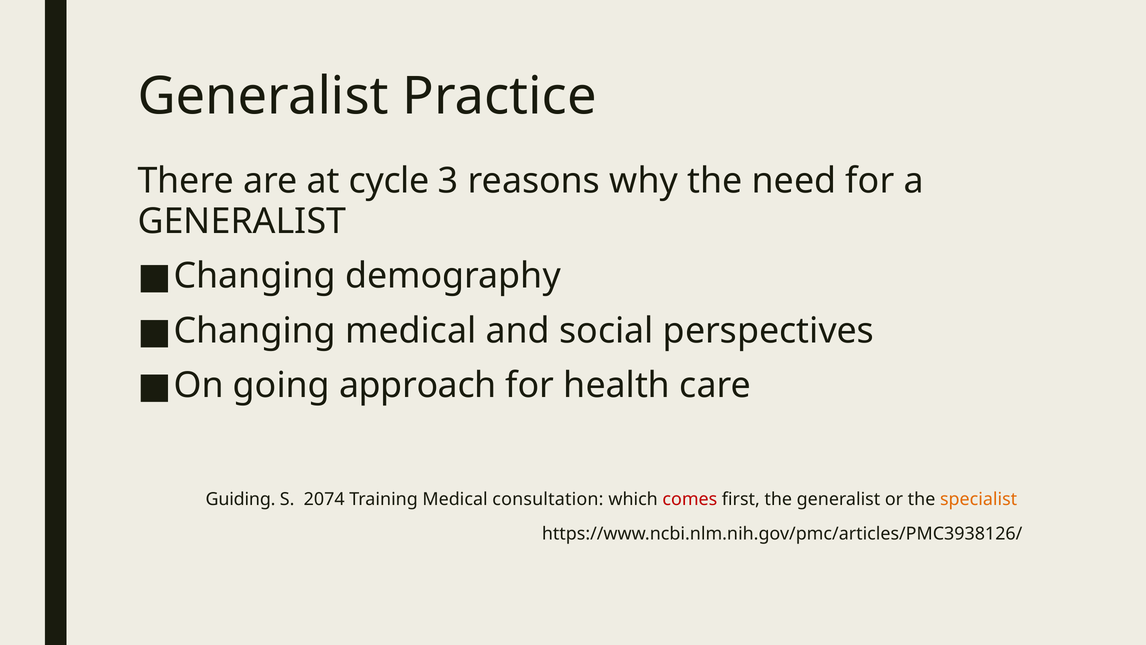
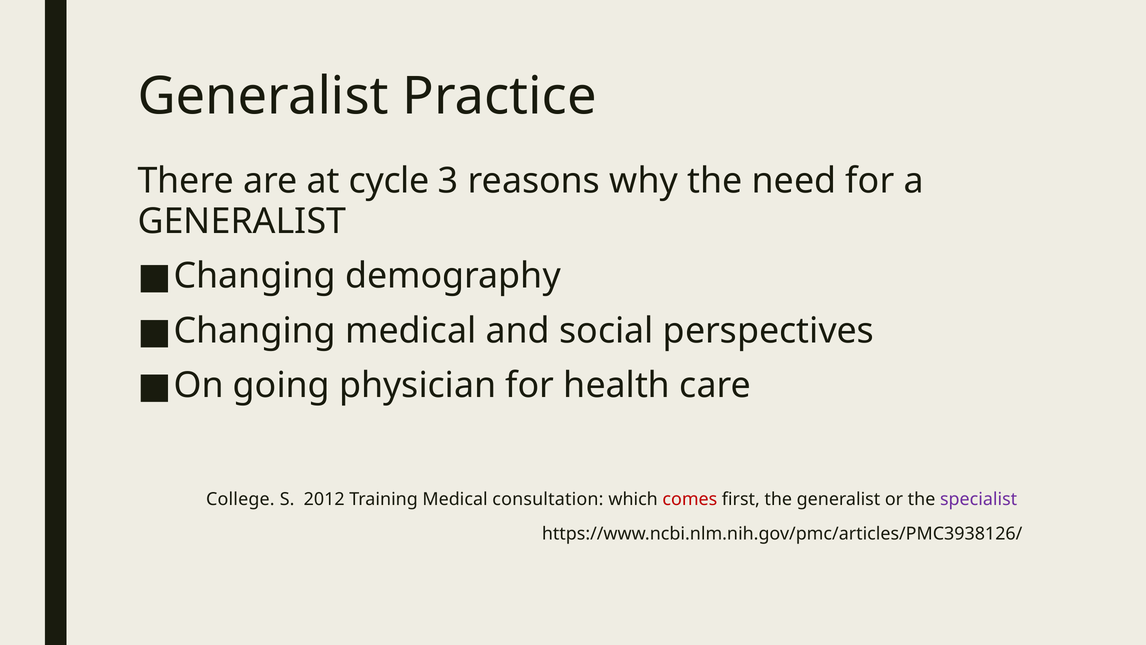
approach: approach -> physician
Guiding: Guiding -> College
2074: 2074 -> 2012
specialist colour: orange -> purple
